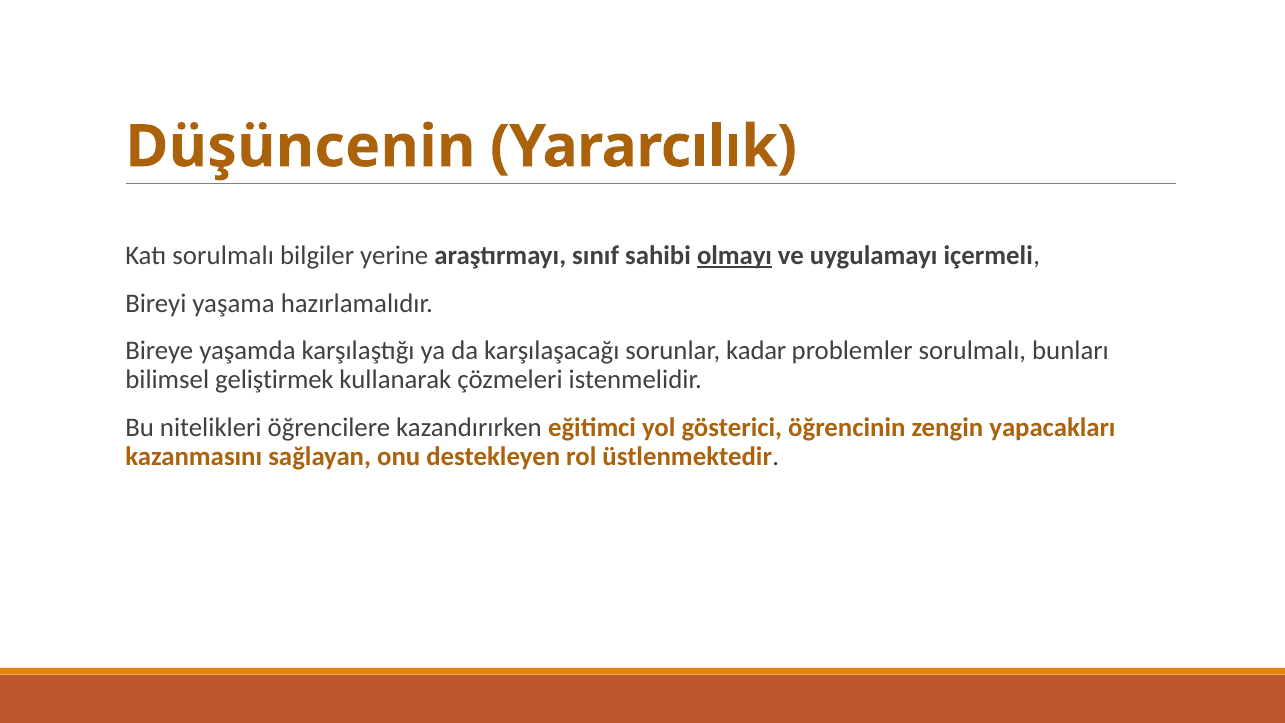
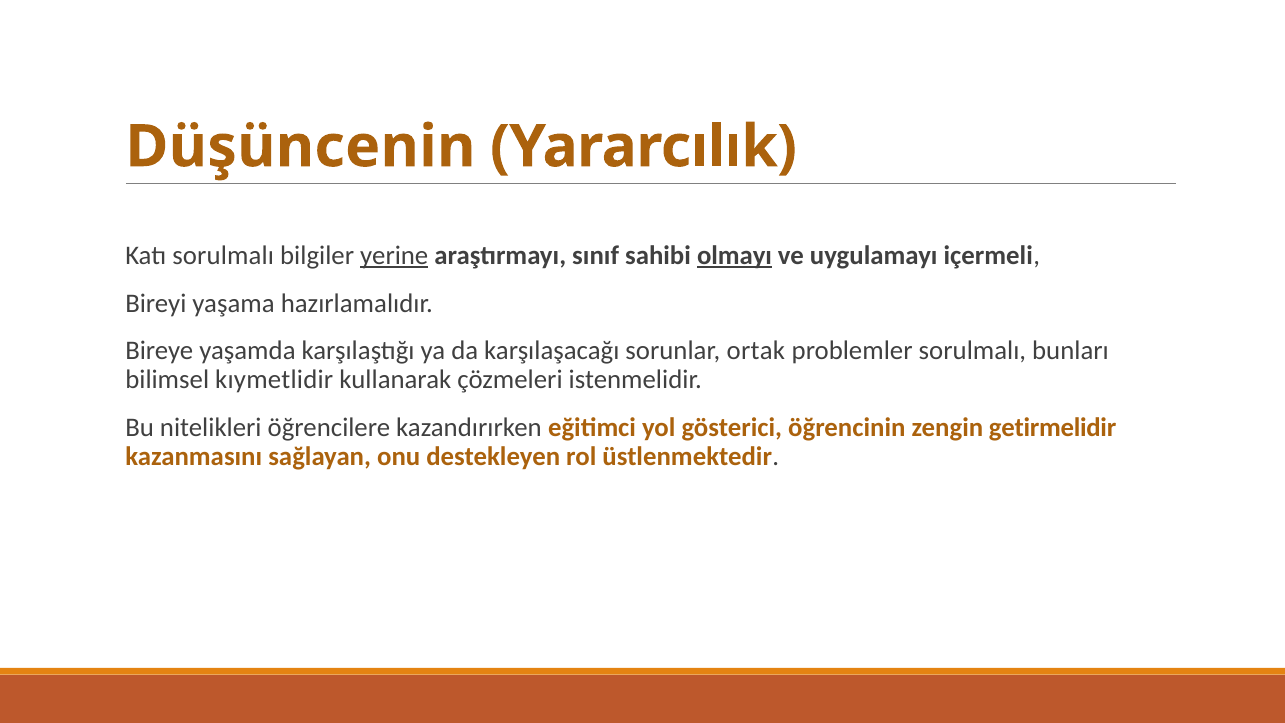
yerine underline: none -> present
kadar: kadar -> ortak
geliştirmek: geliştirmek -> kıymetlidir
yapacakları: yapacakları -> getirmelidir
